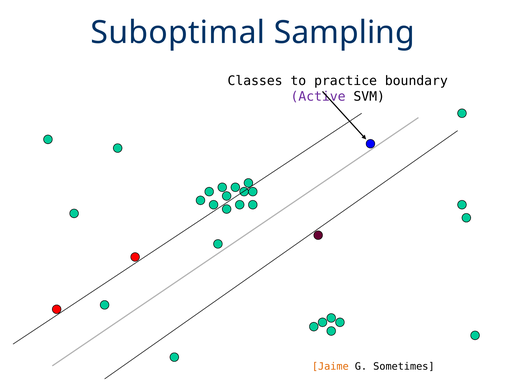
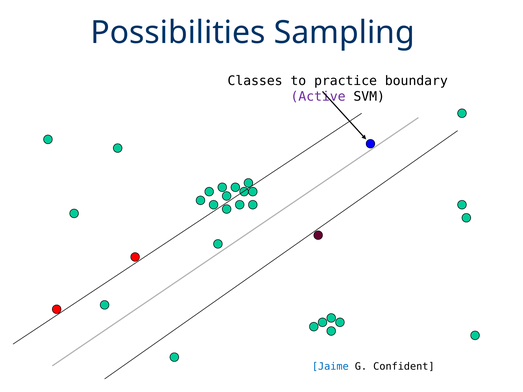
Suboptimal: Suboptimal -> Possibilities
Jaime colour: orange -> blue
Sometimes: Sometimes -> Confident
